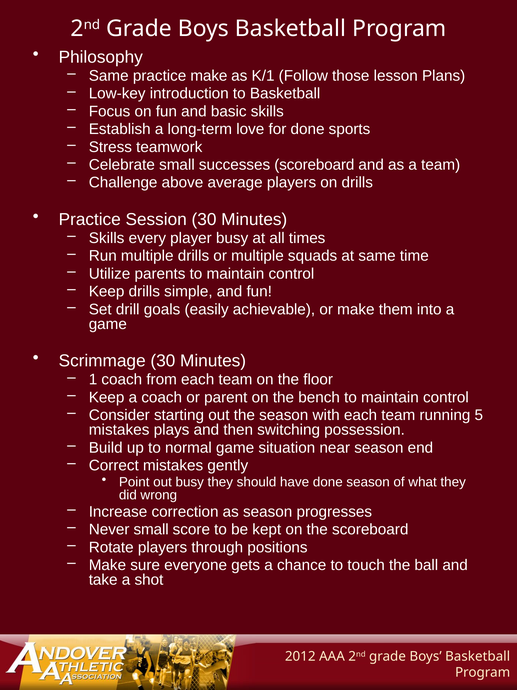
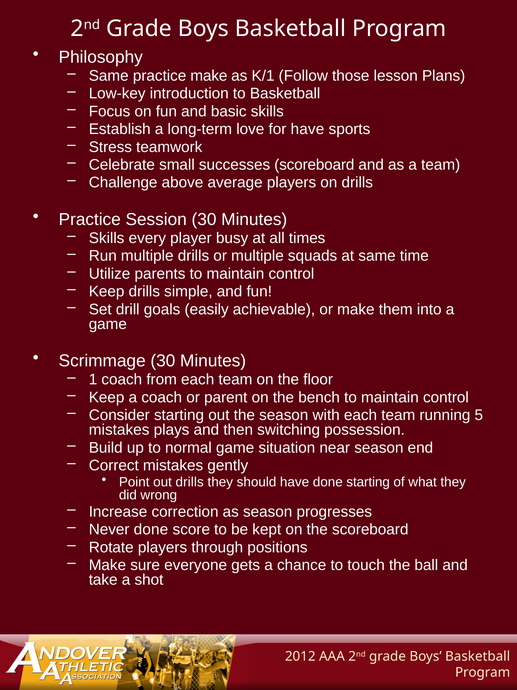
for done: done -> have
out busy: busy -> drills
done season: season -> starting
Never small: small -> done
